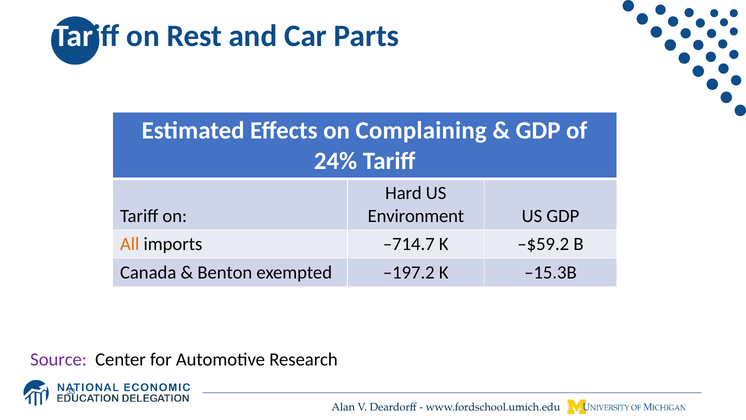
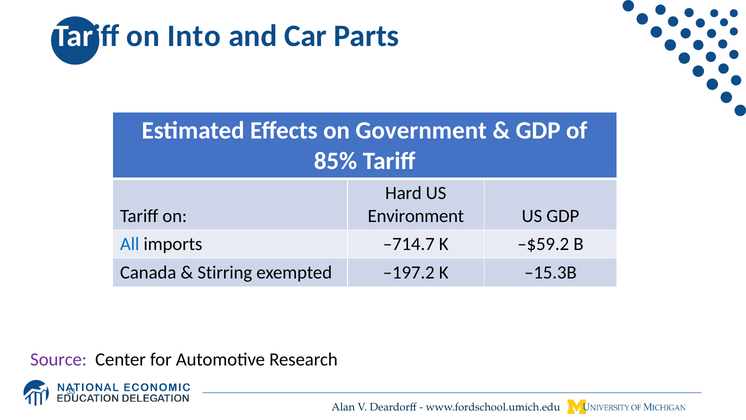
Rest: Rest -> Into
Complaining: Complaining -> Government
24%: 24% -> 85%
All colour: orange -> blue
Benton: Benton -> Stirring
